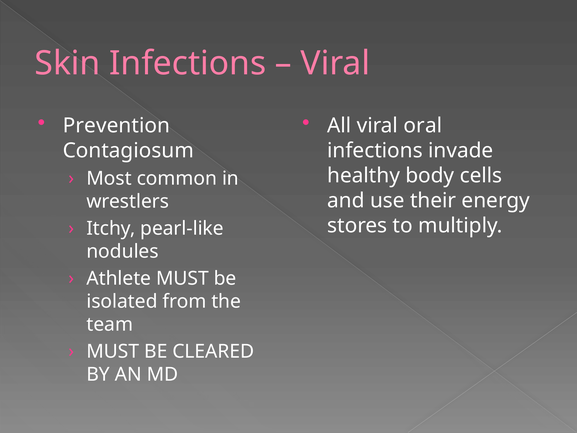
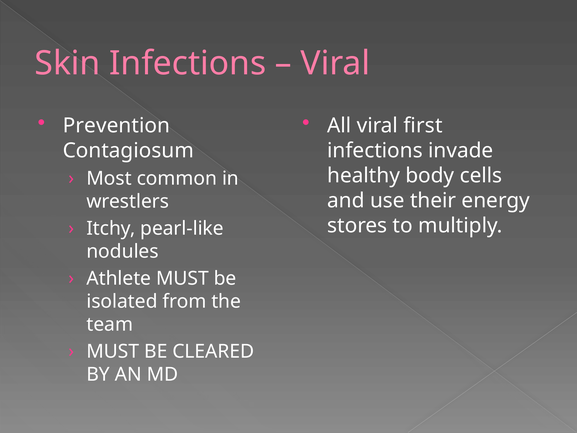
oral: oral -> first
